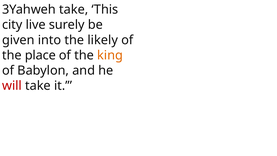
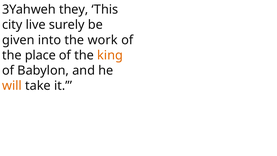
3Yahweh take: take -> they
likely: likely -> work
will colour: red -> orange
